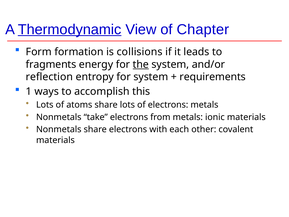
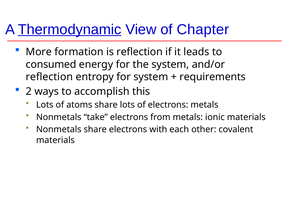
Form: Form -> More
is collisions: collisions -> reflection
fragments: fragments -> consumed
the underline: present -> none
1: 1 -> 2
